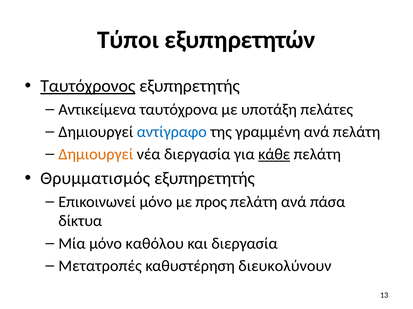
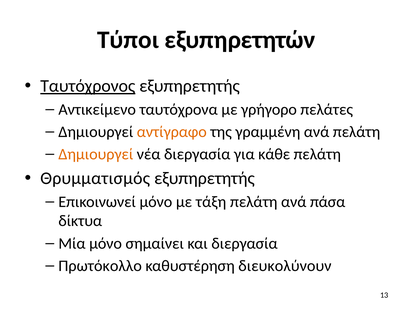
Αντικείμενα: Αντικείμενα -> Αντικείμενο
υποτάξη: υποτάξη -> γρήγορο
αντίγραφο colour: blue -> orange
κάθε underline: present -> none
προς: προς -> τάξη
καθόλου: καθόλου -> σημαίνει
Μετατροπές: Μετατροπές -> Πρωτόκολλο
